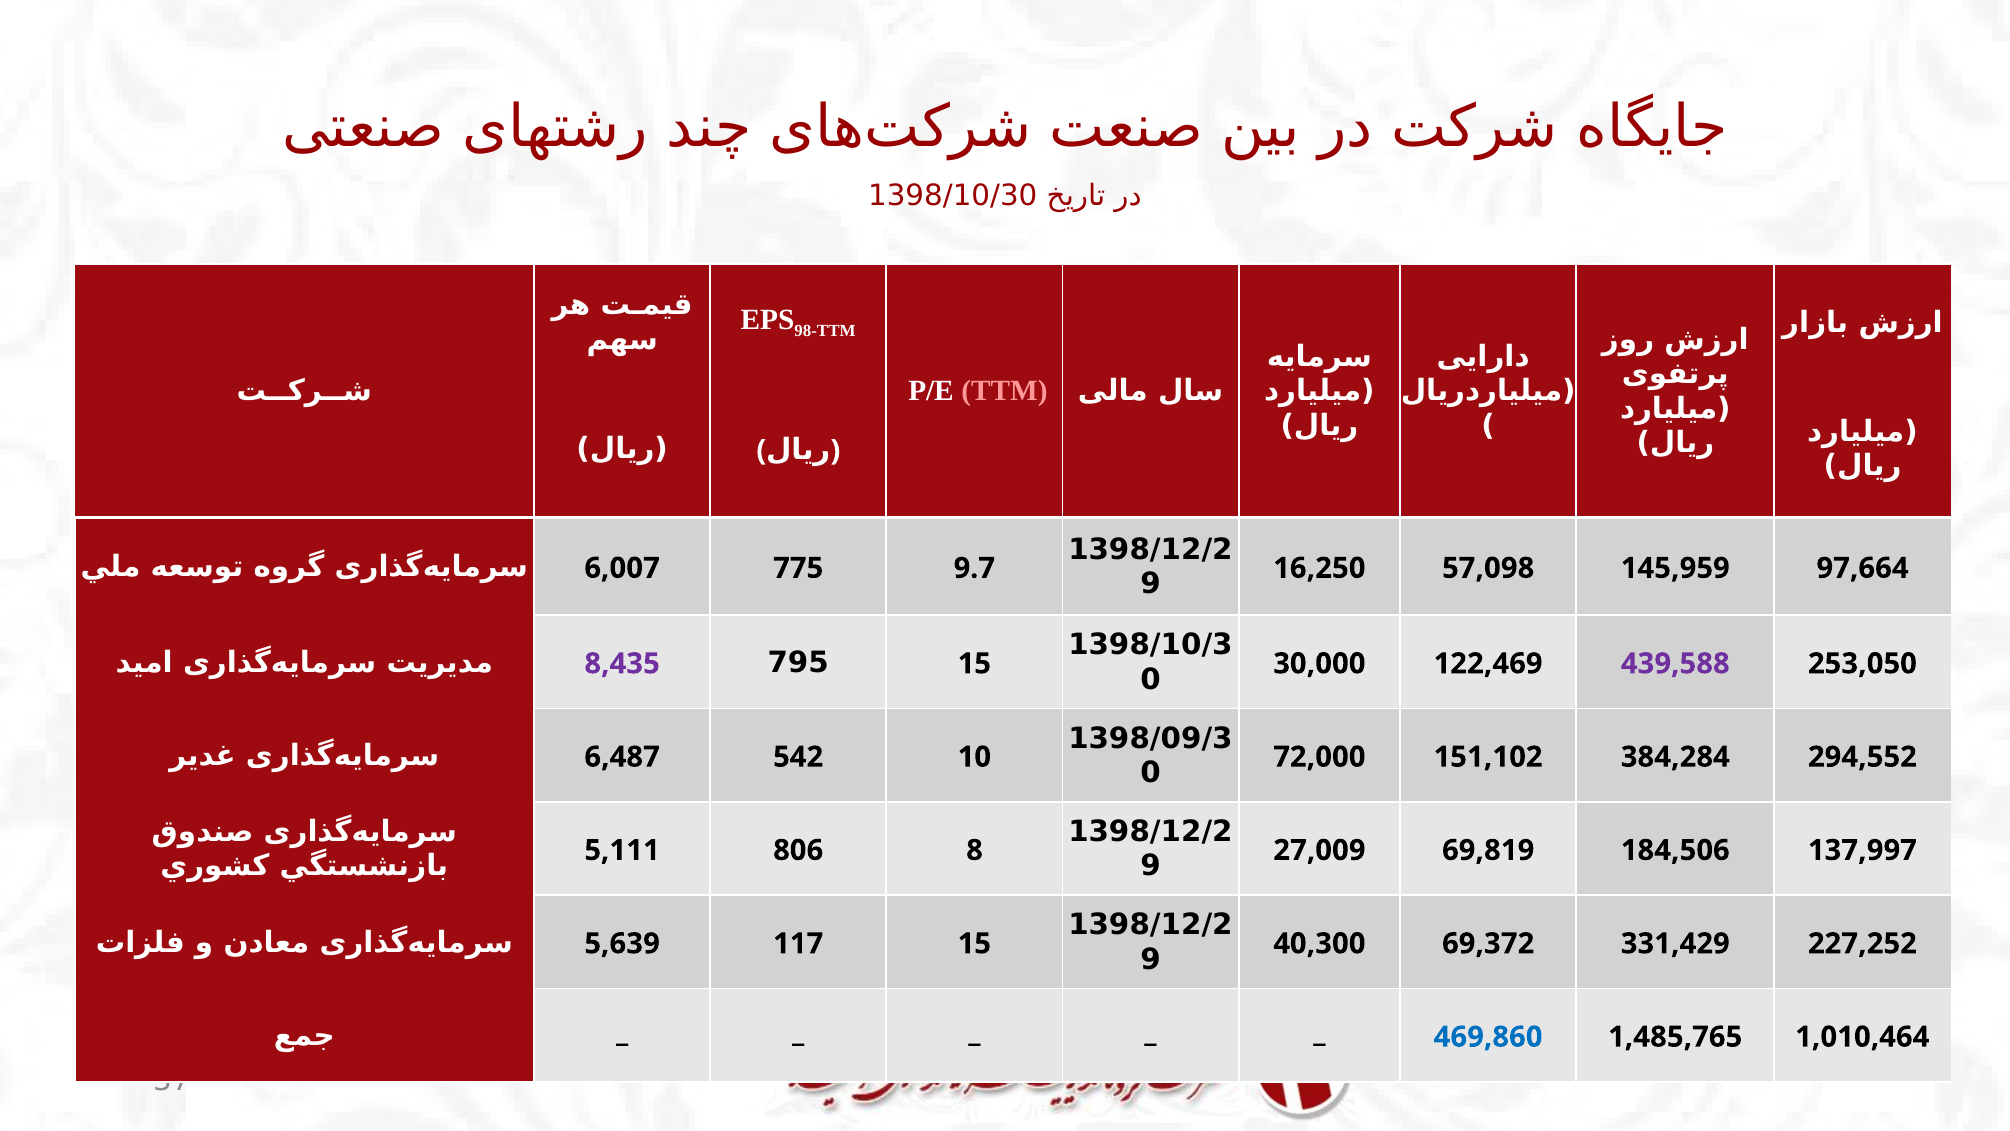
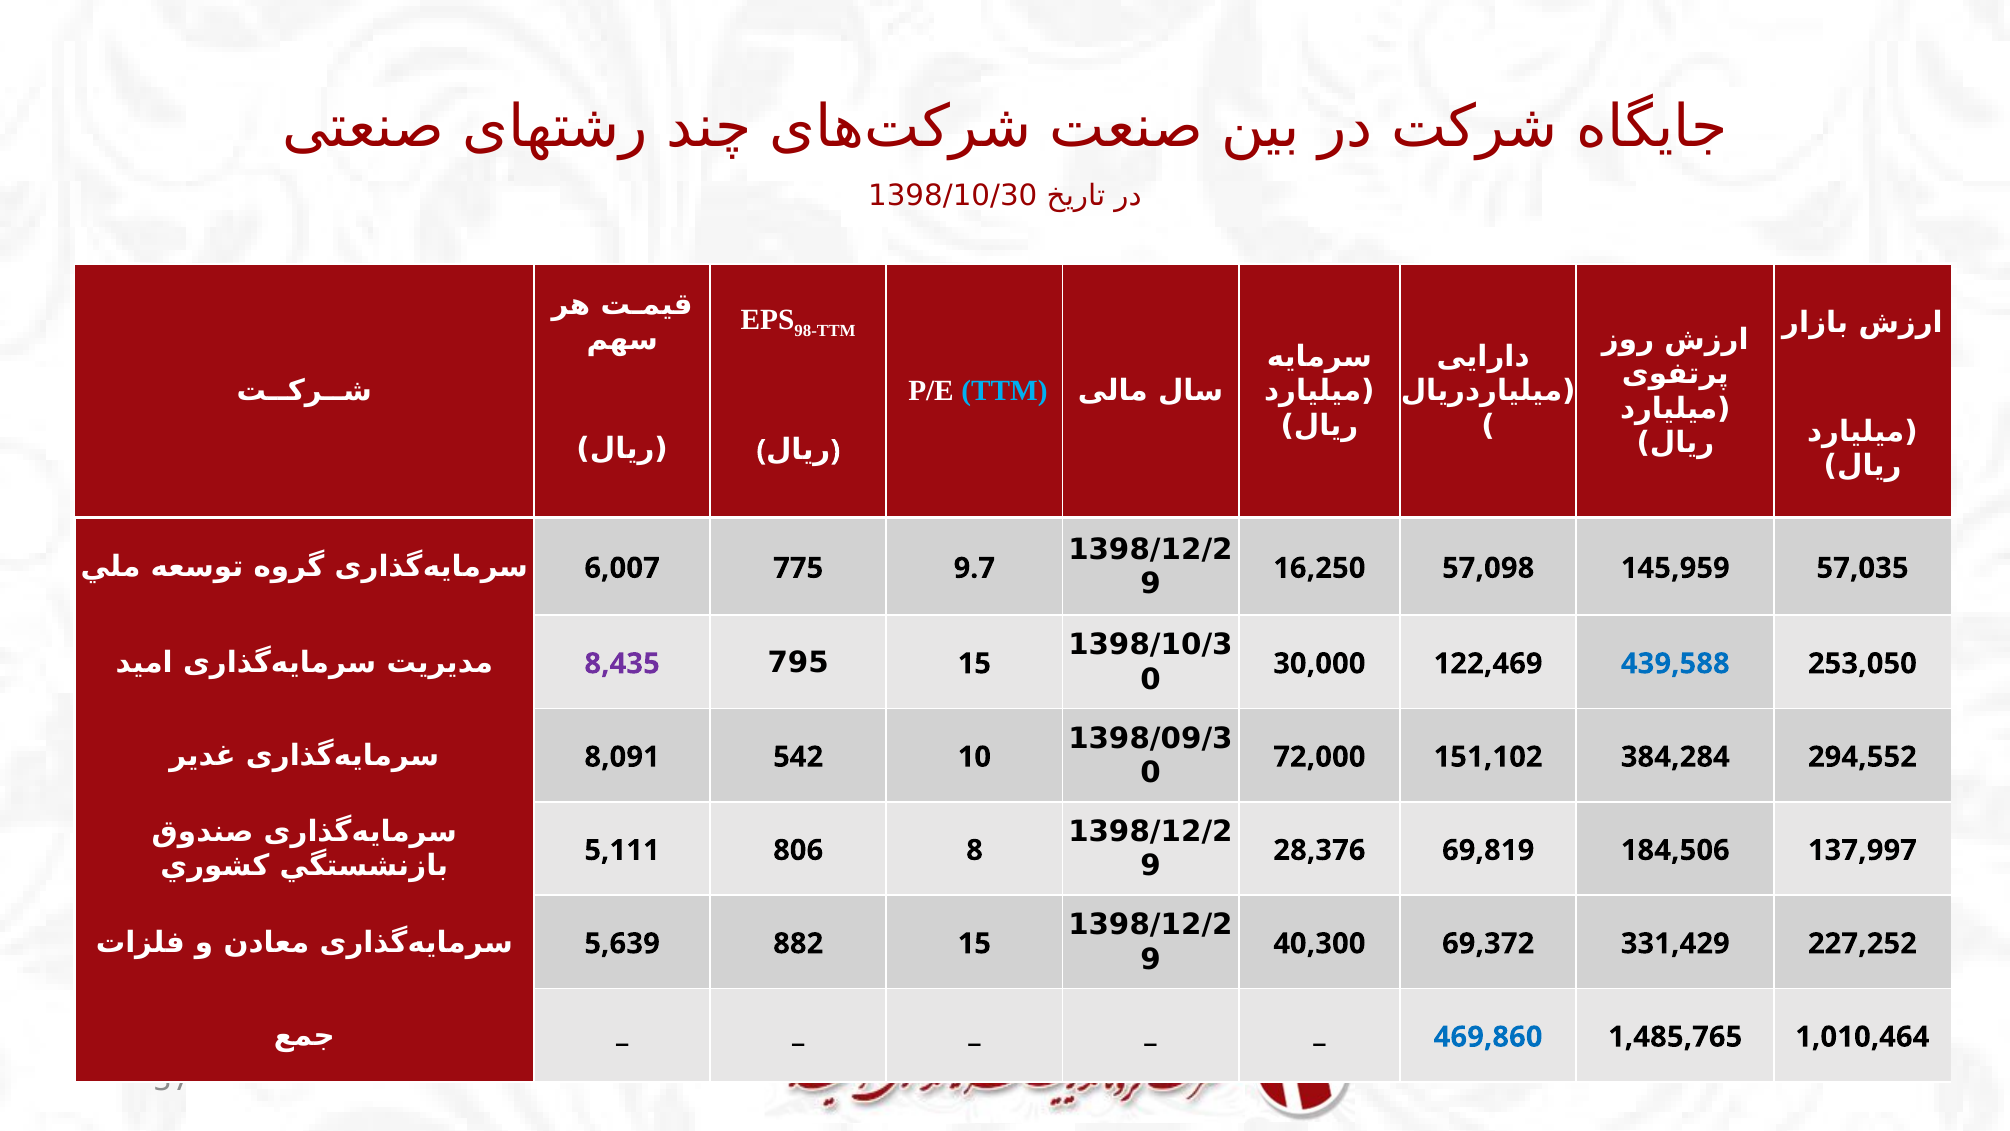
TTM colour: pink -> light blue
97,664: 97,664 -> 57,035
439,588 colour: purple -> blue
6,487: 6,487 -> 8,091
27,009: 27,009 -> 28,376
117: 117 -> 882
